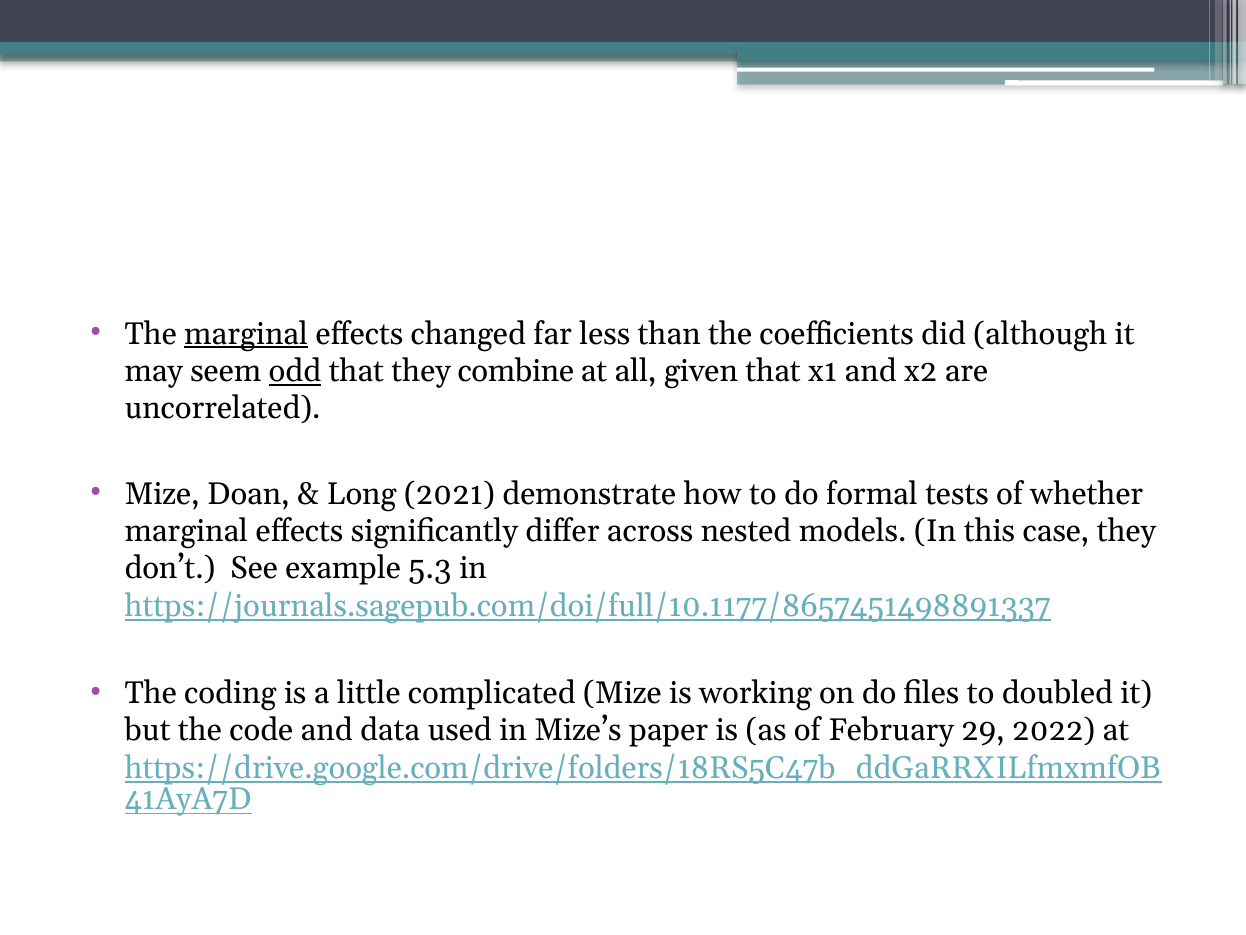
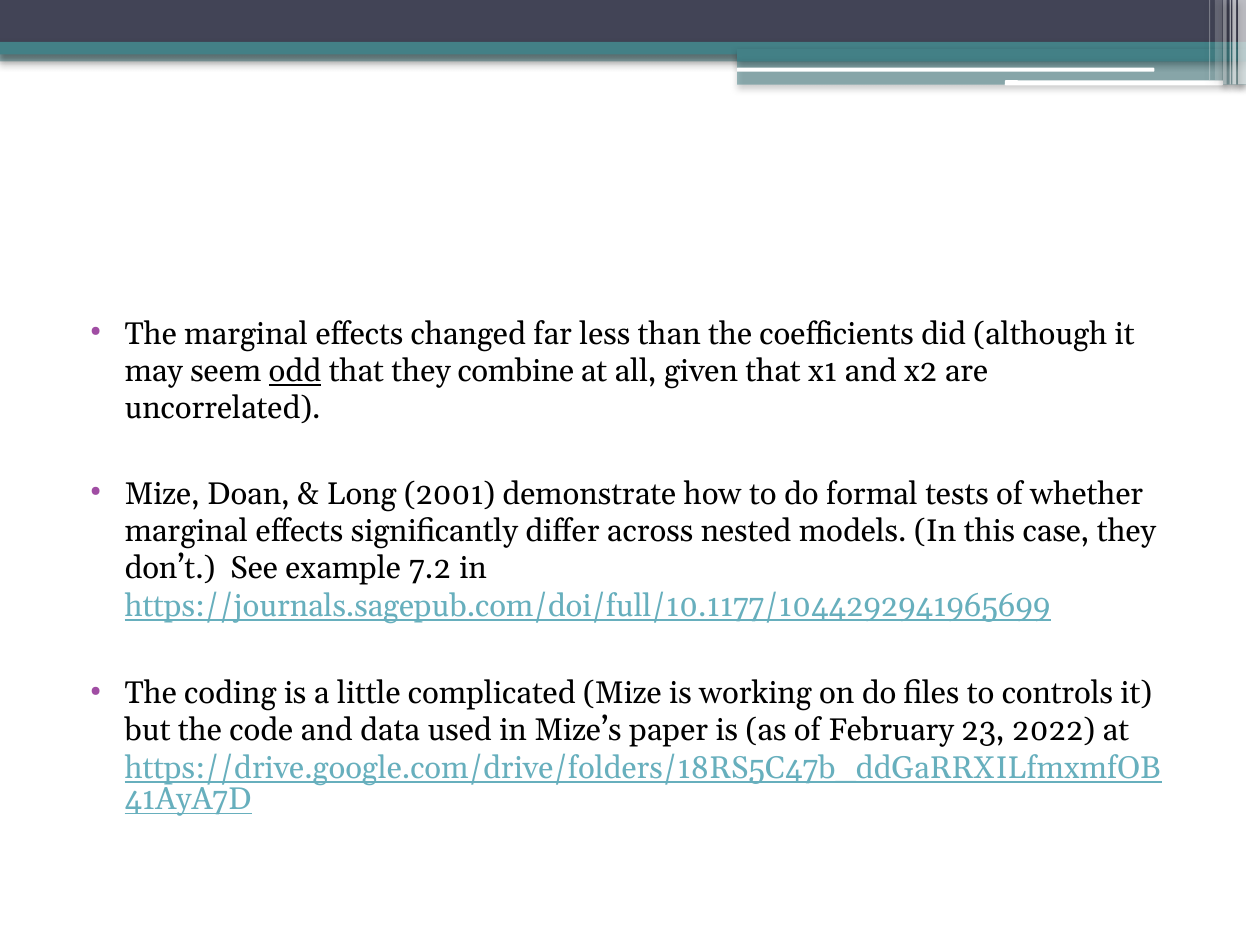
marginal at (246, 334) underline: present -> none
2021: 2021 -> 2001
5.3: 5.3 -> 7.2
https://journals.sagepub.com/doi/full/10.1177/8657451498891337: https://journals.sagepub.com/doi/full/10.1177/8657451498891337 -> https://journals.sagepub.com/doi/full/10.1177/1044292941965699
doubled: doubled -> controls
29: 29 -> 23
